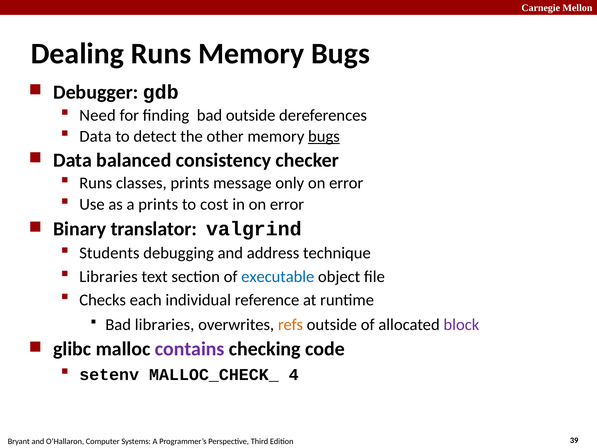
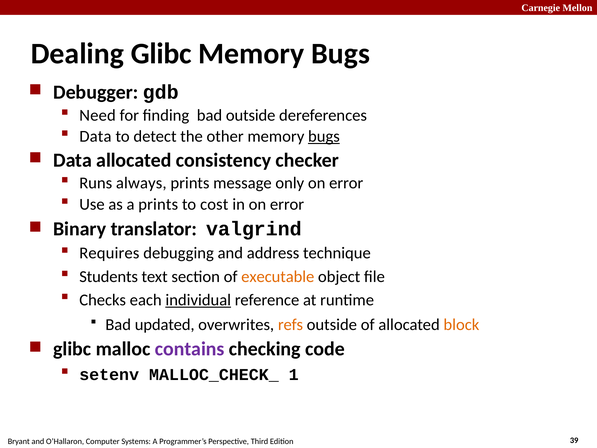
Dealing Runs: Runs -> Glibc
Data balanced: balanced -> allocated
classes: classes -> always
Students: Students -> Requires
Libraries at (108, 277): Libraries -> Students
executable colour: blue -> orange
individual underline: none -> present
Bad libraries: libraries -> updated
block colour: purple -> orange
4: 4 -> 1
